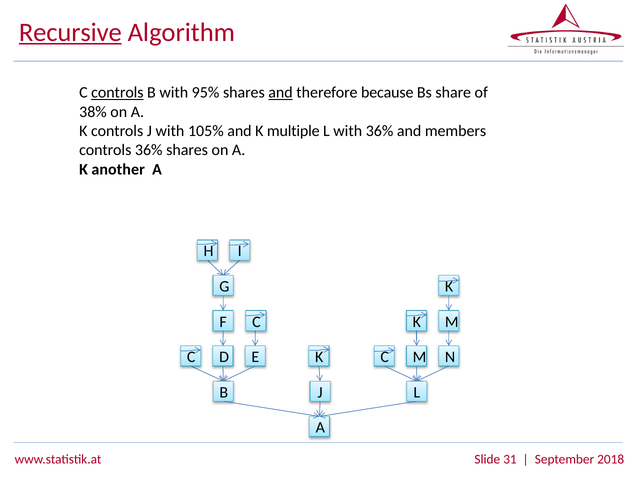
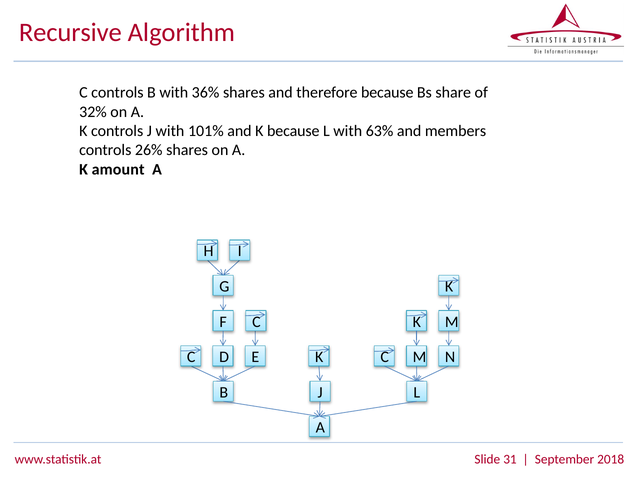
Recursive underline: present -> none
controls at (117, 92) underline: present -> none
95%: 95% -> 36%
and at (281, 92) underline: present -> none
38%: 38% -> 32%
105%: 105% -> 101%
K multiple: multiple -> because
with 36%: 36% -> 63%
controls 36%: 36% -> 26%
another: another -> amount
